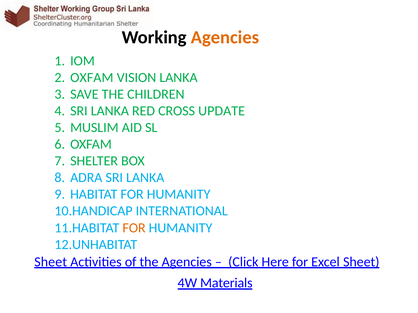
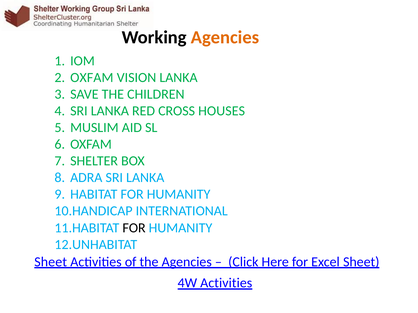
UPDATE: UPDATE -> HOUSES
FOR at (134, 228) colour: orange -> black
4W Materials: Materials -> Activities
